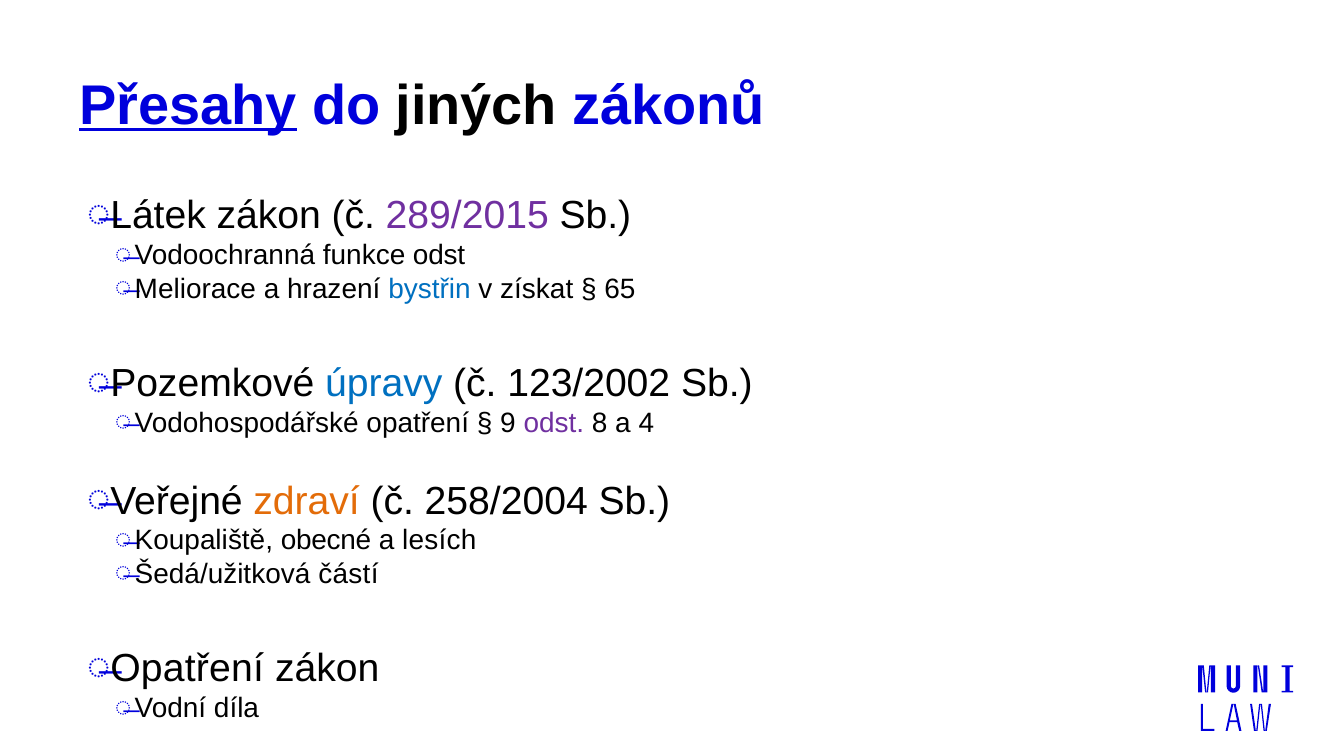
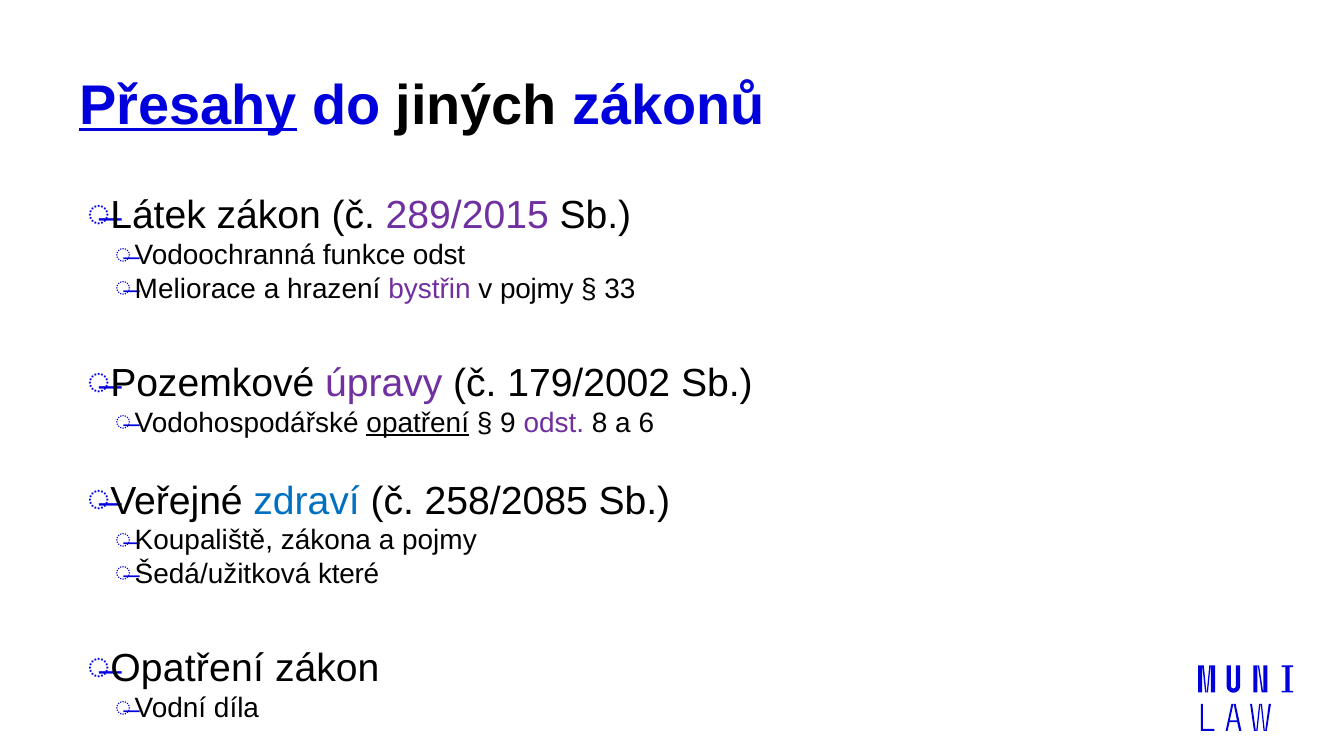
bystřin colour: blue -> purple
v získat: získat -> pojmy
65: 65 -> 33
úpravy colour: blue -> purple
123/2002: 123/2002 -> 179/2002
opatření at (418, 423) underline: none -> present
4: 4 -> 6
zdraví colour: orange -> blue
258/2004: 258/2004 -> 258/2085
obecné: obecné -> zákona
a lesích: lesích -> pojmy
částí: částí -> které
